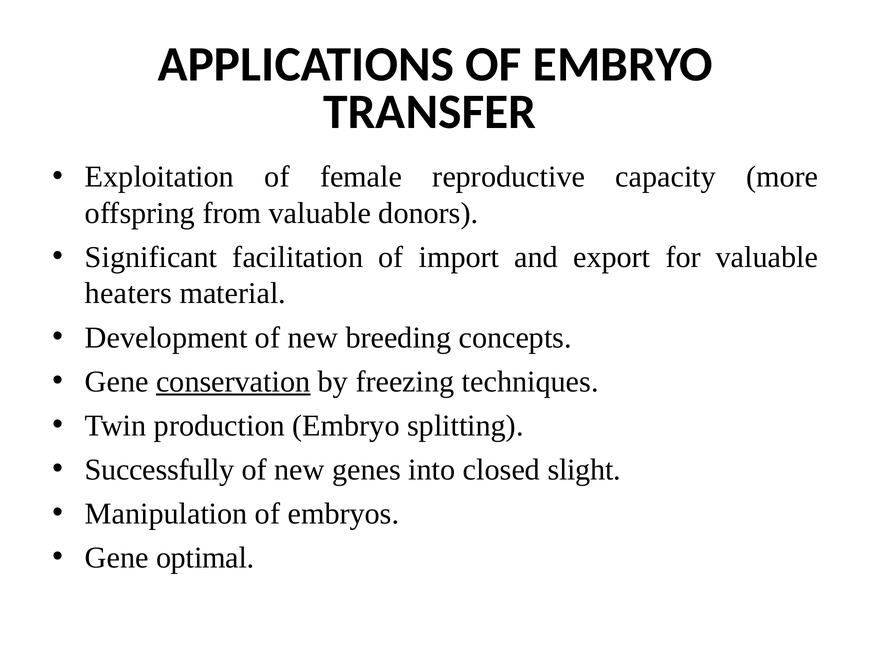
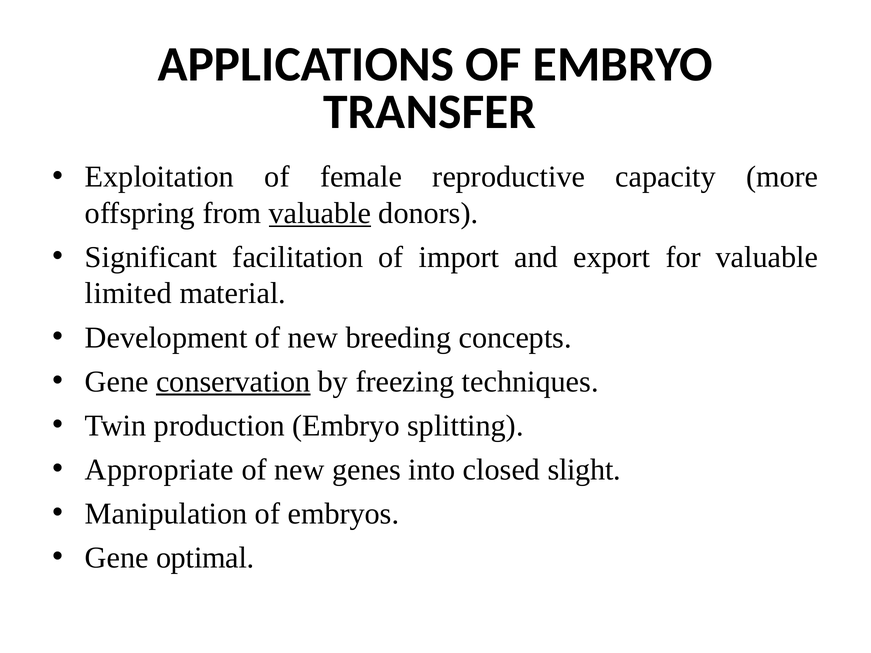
valuable at (320, 213) underline: none -> present
heaters: heaters -> limited
Successfully: Successfully -> Appropriate
